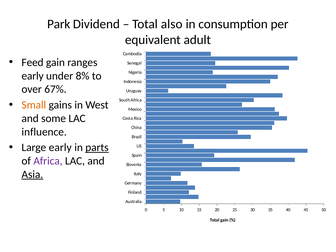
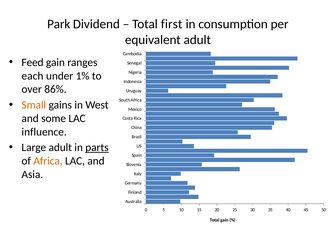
also: also -> first
early at (33, 76): early -> each
8%: 8% -> 1%
67%: 67% -> 86%
Large early: early -> adult
Africa at (48, 161) colour: purple -> orange
Asia underline: present -> none
